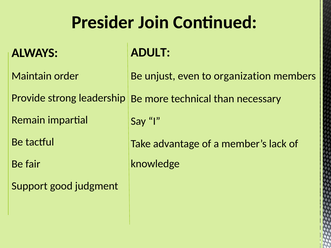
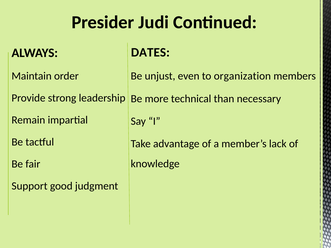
Join: Join -> Judi
ADULT: ADULT -> DATES
